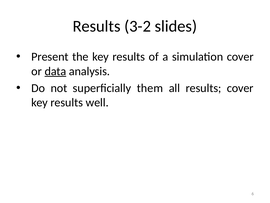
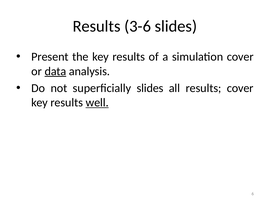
3-2: 3-2 -> 3-6
superficially them: them -> slides
well underline: none -> present
